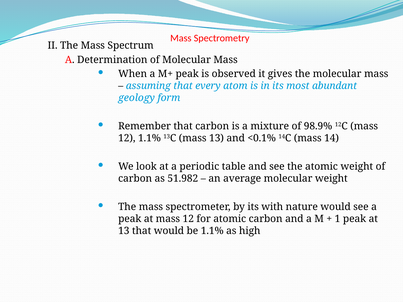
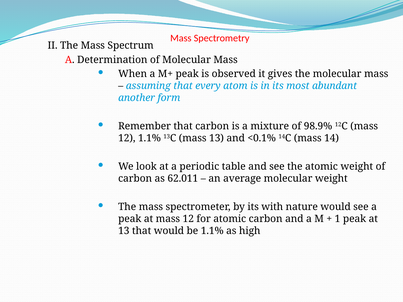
geology: geology -> another
51.982: 51.982 -> 62.011
